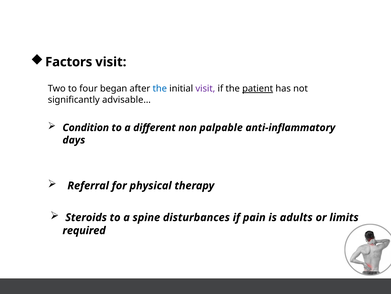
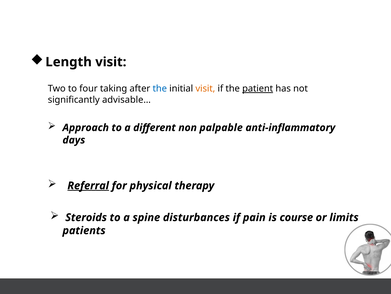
Factors: Factors -> Length
began: began -> taking
visit at (205, 88) colour: purple -> orange
Condition: Condition -> Approach
Referral underline: none -> present
adults: adults -> course
required: required -> patients
